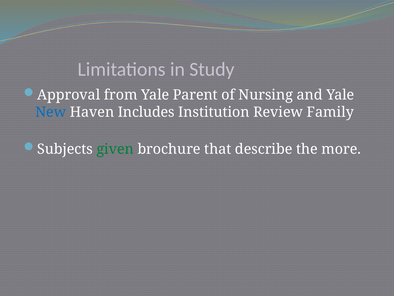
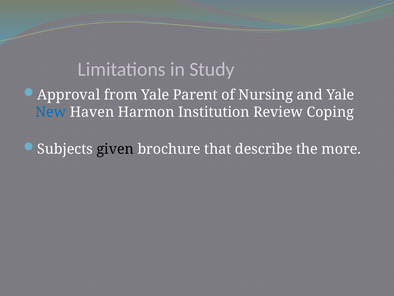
Includes: Includes -> Harmon
Family: Family -> Coping
given colour: green -> black
